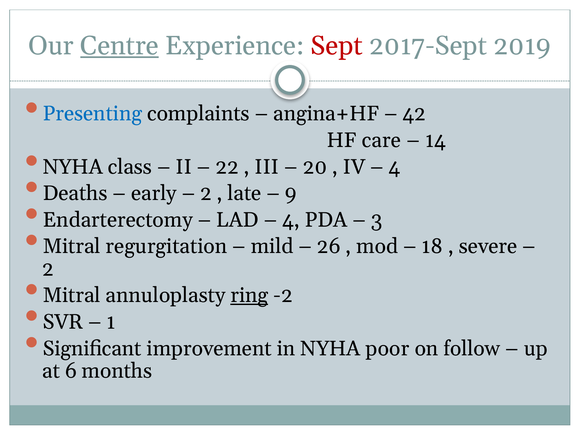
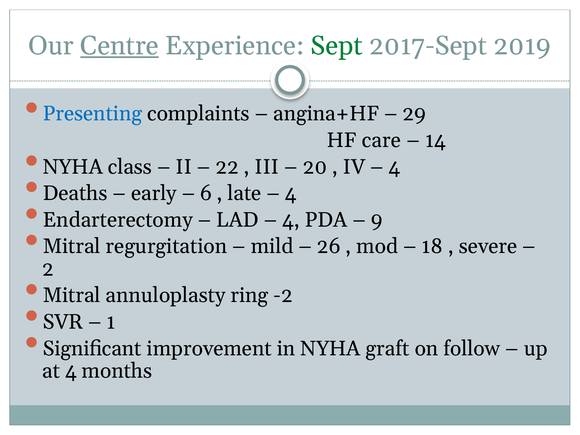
Sept colour: red -> green
42: 42 -> 29
2 at (206, 193): 2 -> 6
9 at (291, 193): 9 -> 4
3: 3 -> 9
ring underline: present -> none
poor: poor -> graft
at 6: 6 -> 4
